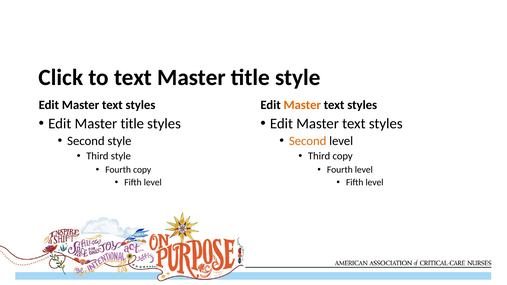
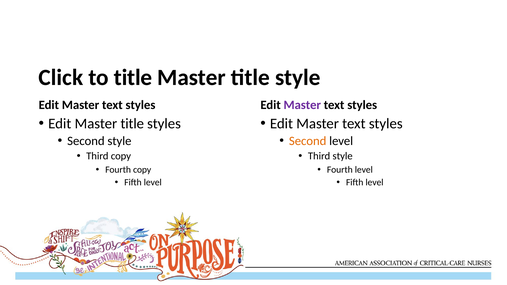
to text: text -> title
Master at (302, 105) colour: orange -> purple
Third style: style -> copy
Third copy: copy -> style
